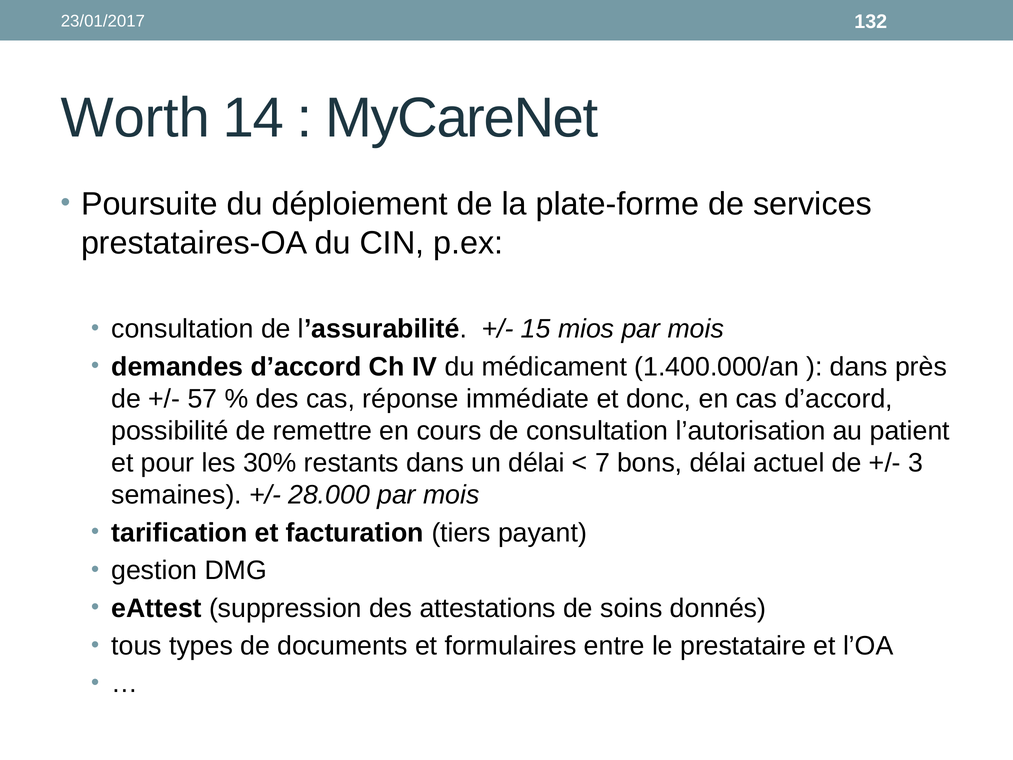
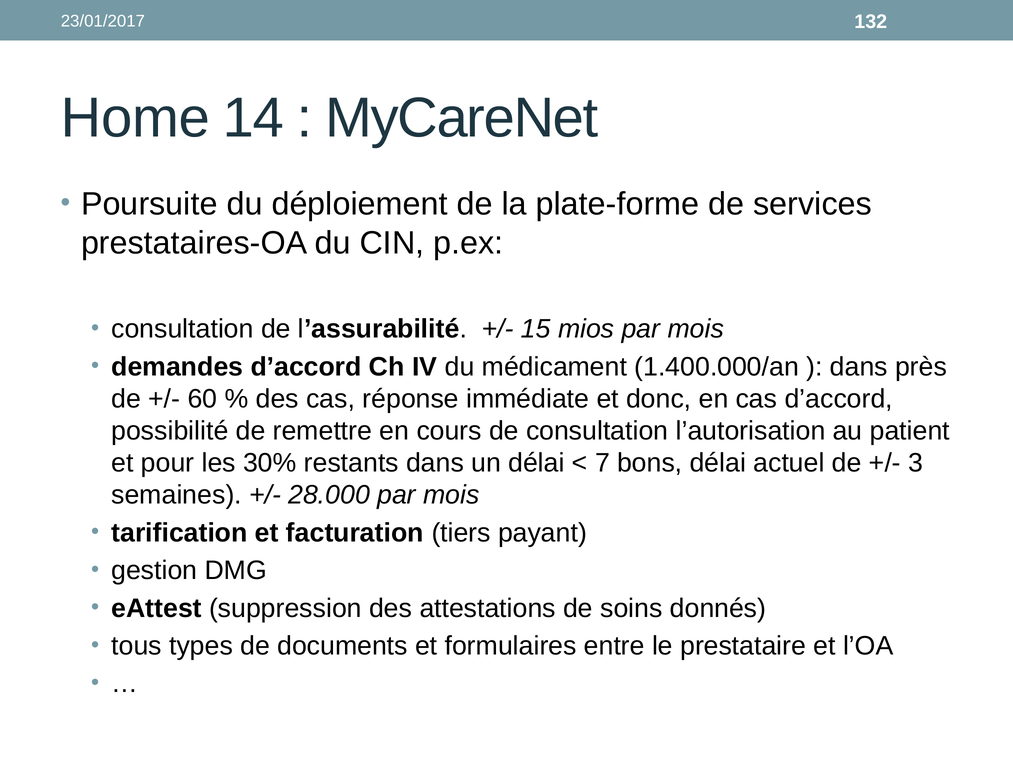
Worth: Worth -> Home
57: 57 -> 60
